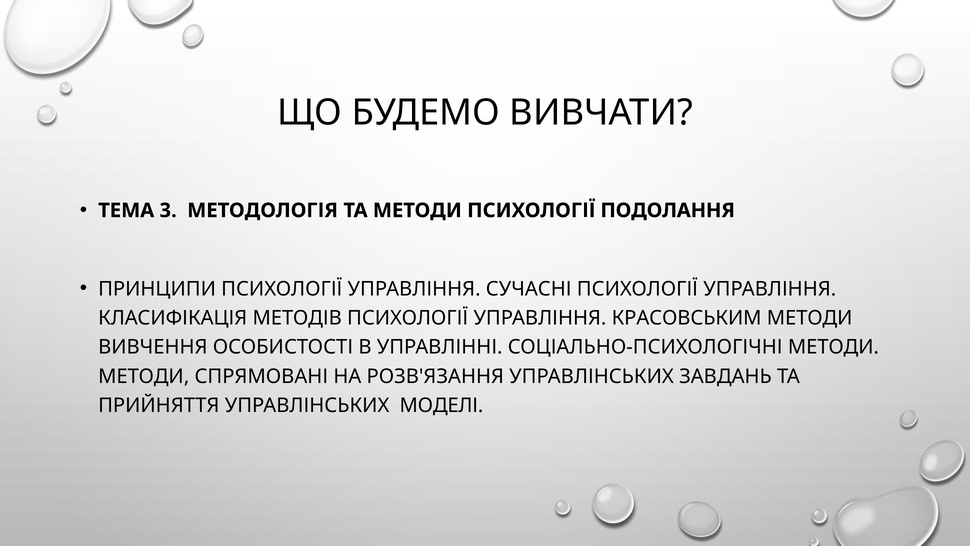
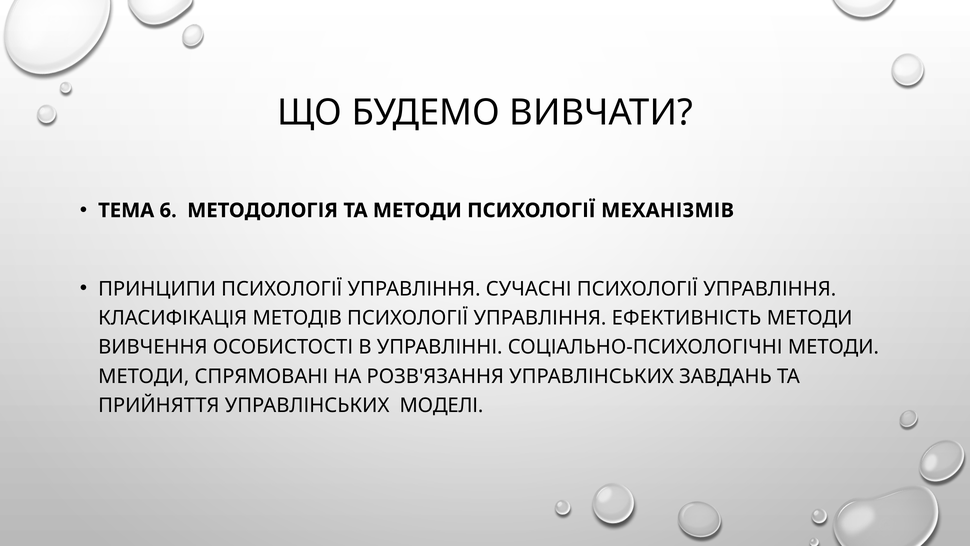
3: 3 -> 6
ПОДОЛАННЯ: ПОДОЛАННЯ -> МЕХАНІЗМІВ
КРАСОВСЬКИМ: КРАСОВСЬКИМ -> ЕФЕКТИВНІСТЬ
